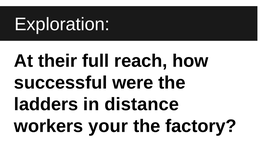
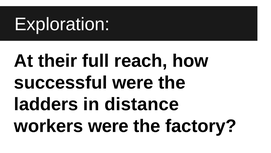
workers your: your -> were
